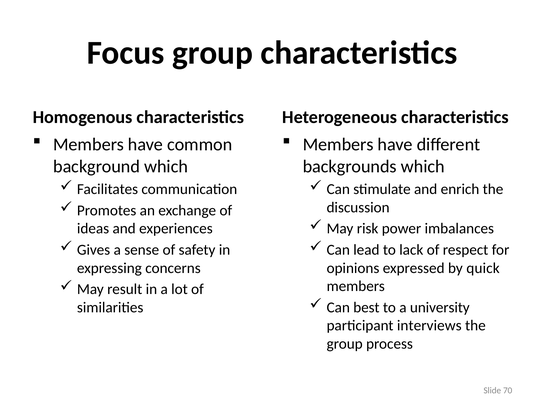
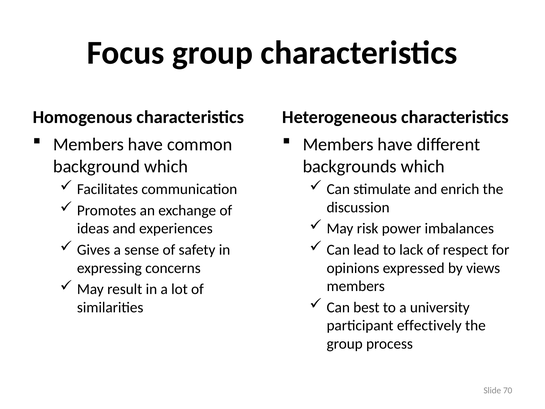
quick: quick -> views
interviews: interviews -> effectively
